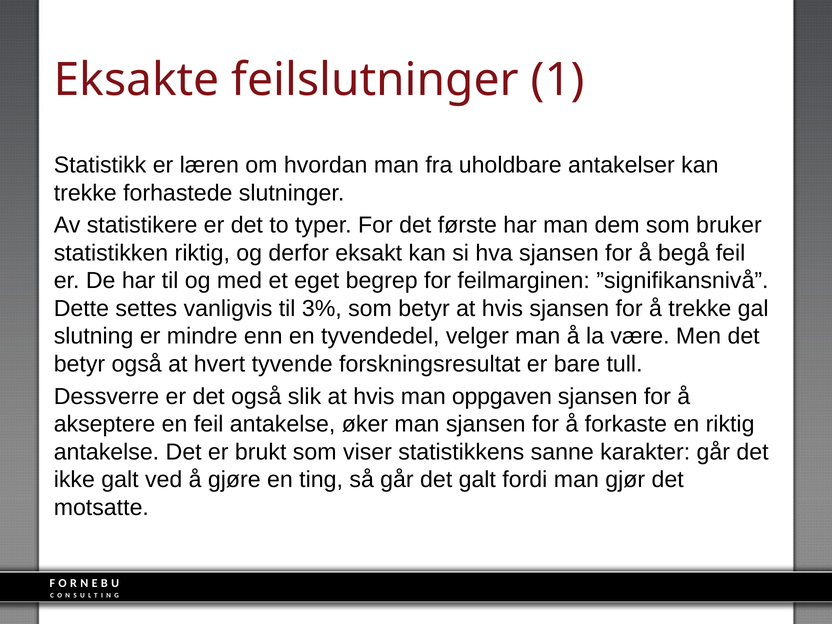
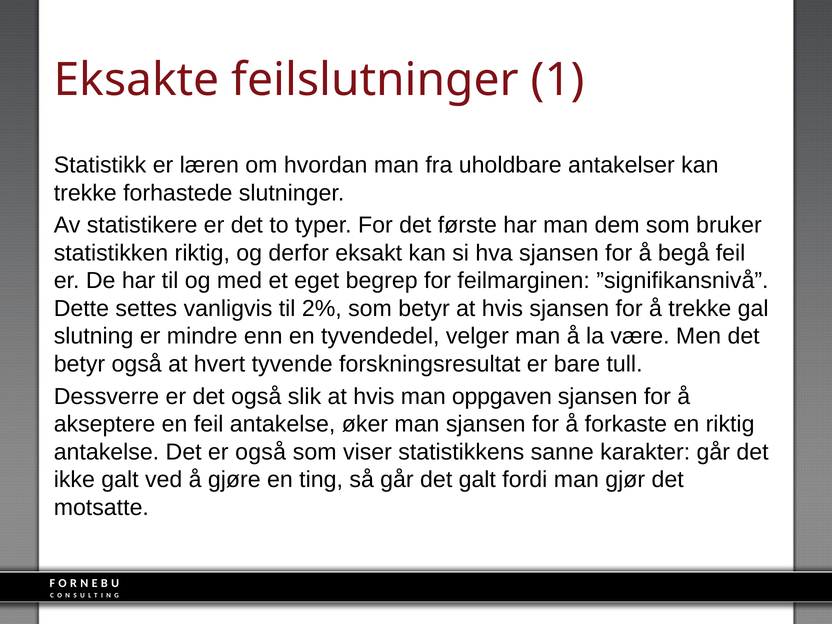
3%: 3% -> 2%
er brukt: brukt -> også
